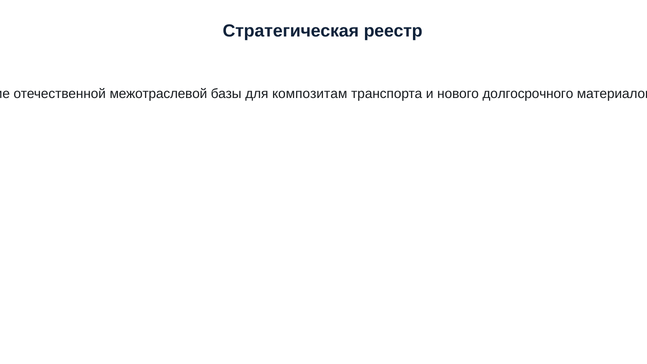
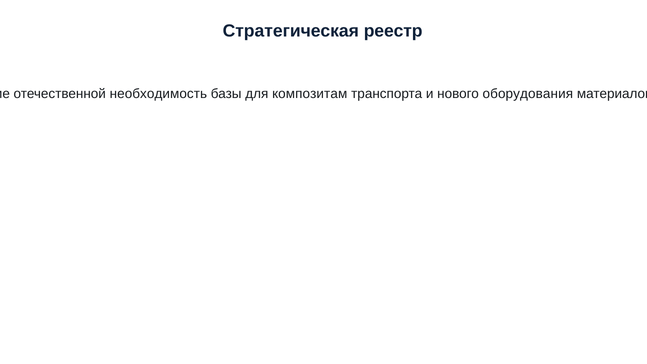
межотраслевой: межотраслевой -> необходимость
долгосрочного: долгосрочного -> оборудования
